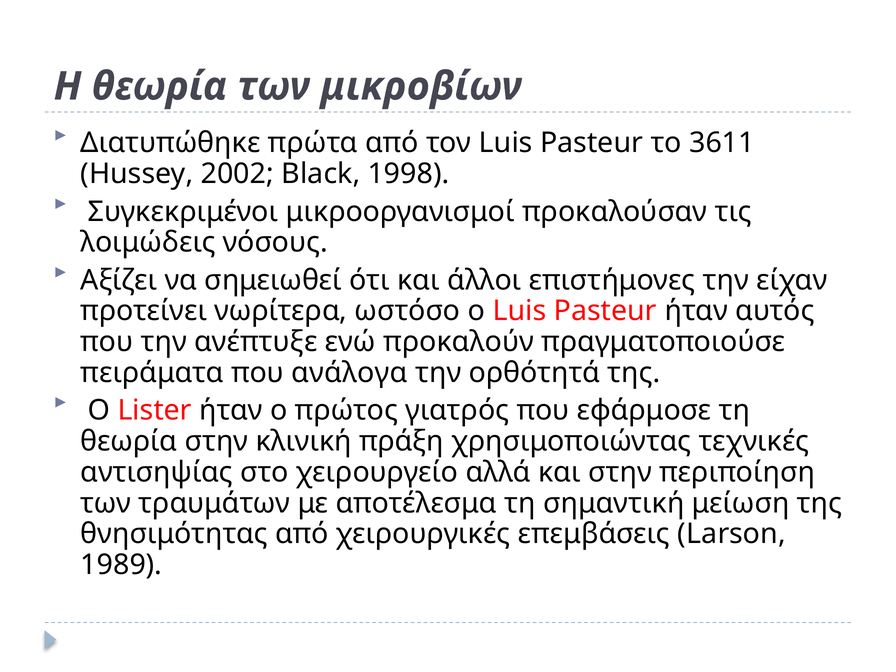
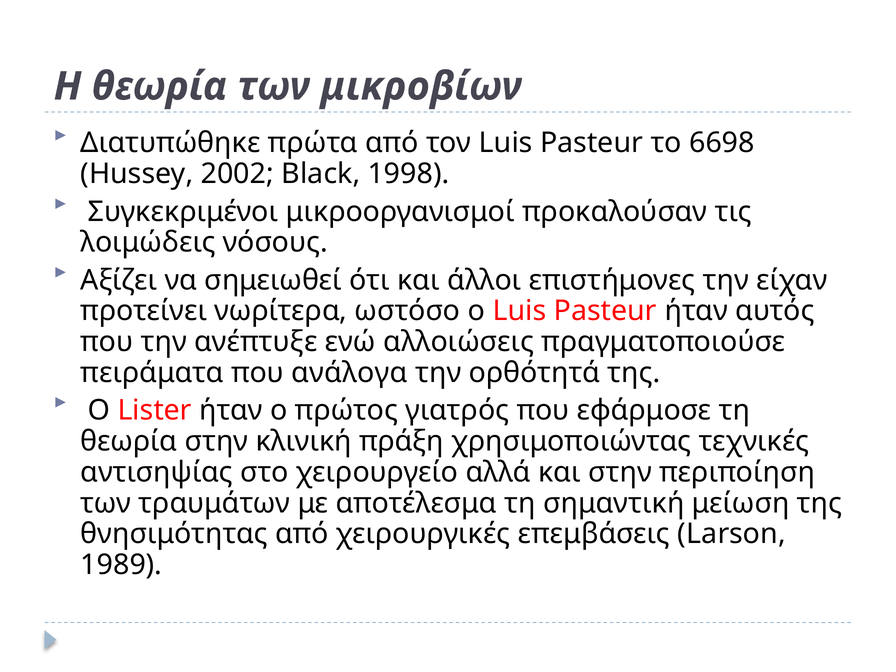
3611: 3611 -> 6698
προκαλούν: προκαλούν -> αλλοιώσεις
